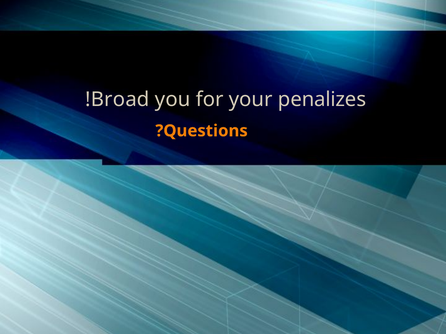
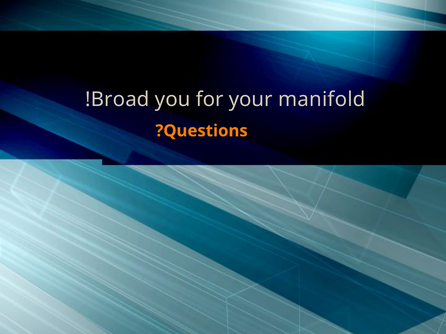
penalizes: penalizes -> manifold
